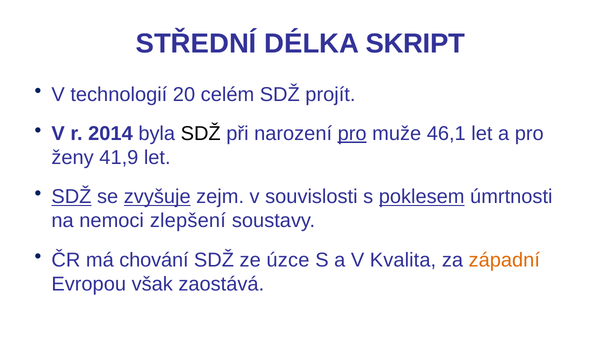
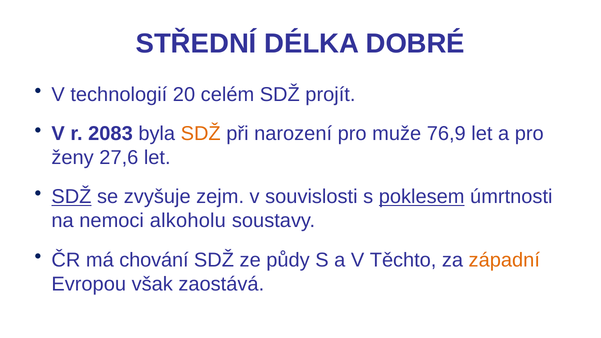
SKRIPT: SKRIPT -> DOBRÉ
2014: 2014 -> 2083
SDŽ at (201, 134) colour: black -> orange
pro at (352, 134) underline: present -> none
46,1: 46,1 -> 76,9
41,9: 41,9 -> 27,6
zvyšuje underline: present -> none
zlepšení: zlepšení -> alkoholu
úzce: úzce -> půdy
Kvalita: Kvalita -> Těchto
